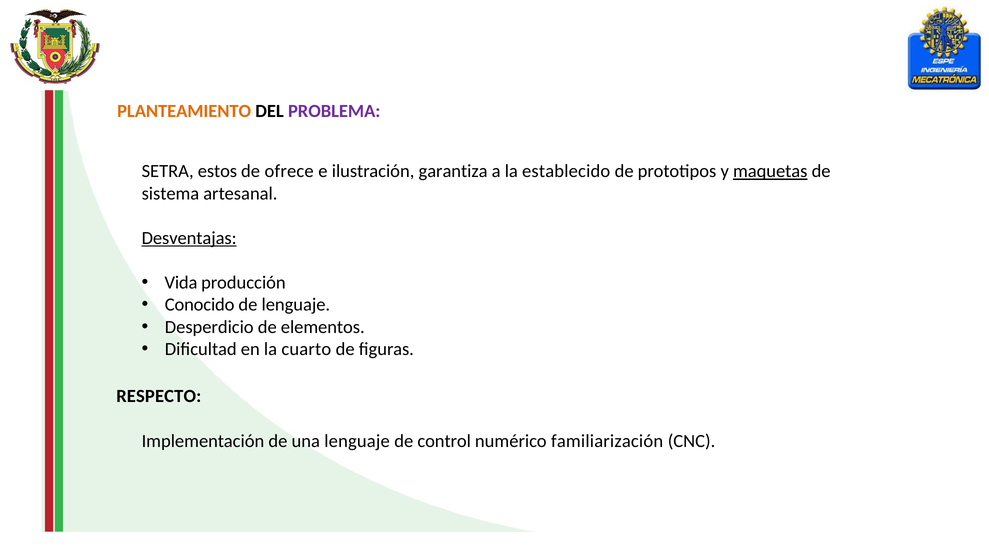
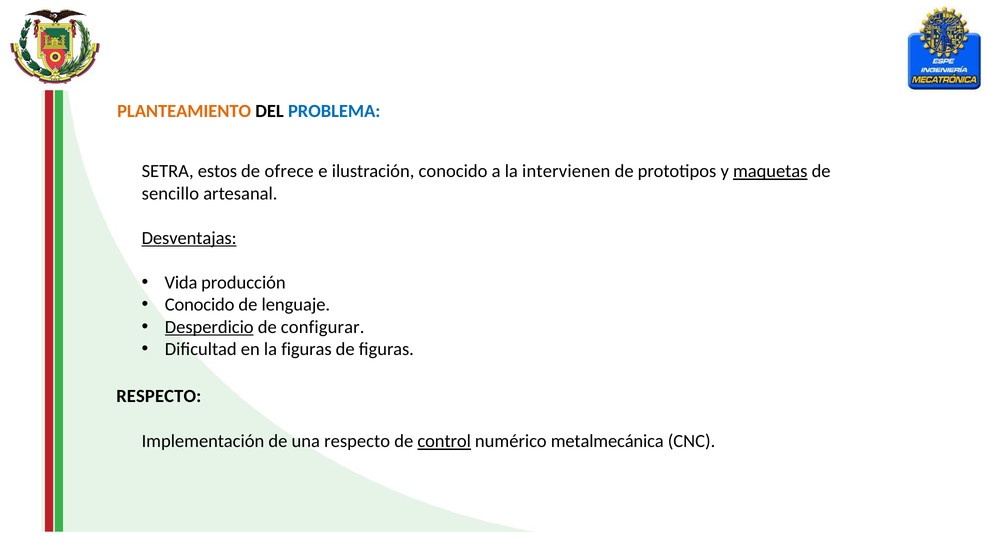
PROBLEMA colour: purple -> blue
ilustración garantiza: garantiza -> conocido
establecido: establecido -> intervienen
sistema: sistema -> sencillo
Desperdicio underline: none -> present
elementos: elementos -> configurar
la cuarto: cuarto -> figuras
una lenguaje: lenguaje -> respecto
control underline: none -> present
familiarización: familiarización -> metalmecánica
